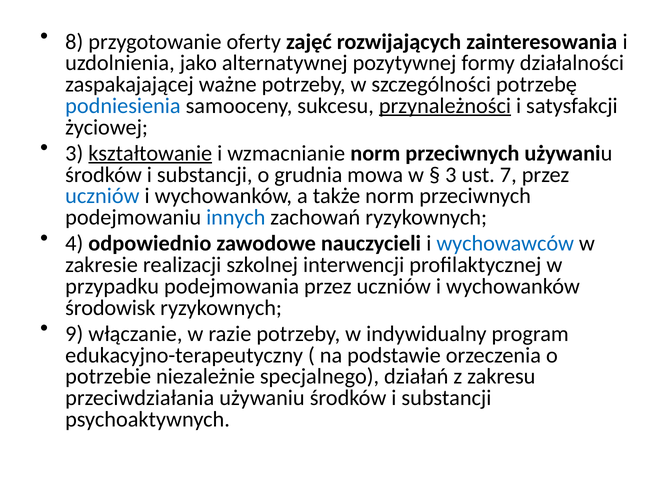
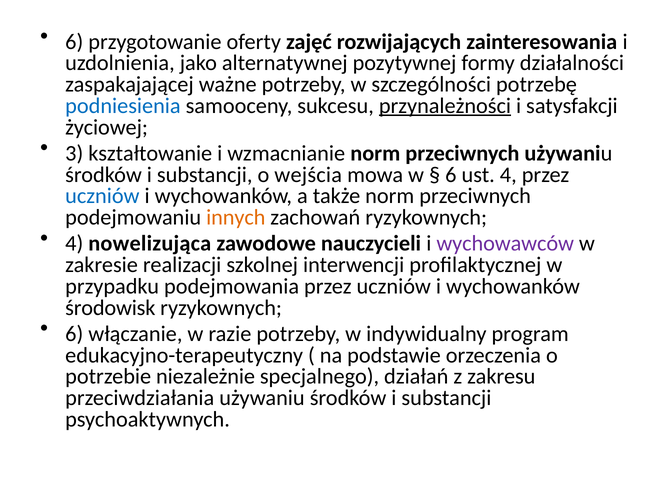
8 at (74, 42): 8 -> 6
kształtowanie underline: present -> none
grudnia: grudnia -> wejścia
3 at (451, 175): 3 -> 6
ust 7: 7 -> 4
innych colour: blue -> orange
odpowiednio: odpowiednio -> nowelizująca
wychowawców colour: blue -> purple
9 at (74, 334): 9 -> 6
